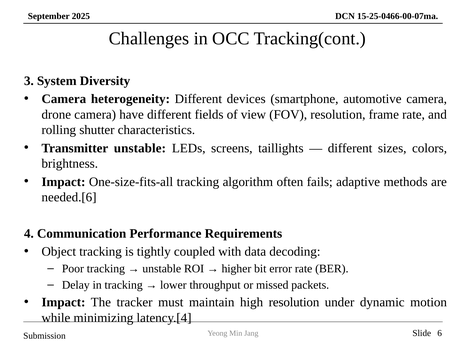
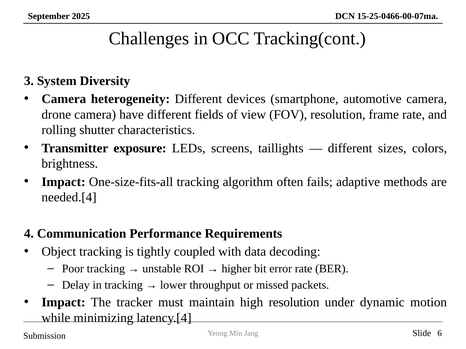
Transmitter unstable: unstable -> exposure
needed.[6: needed.[6 -> needed.[4
